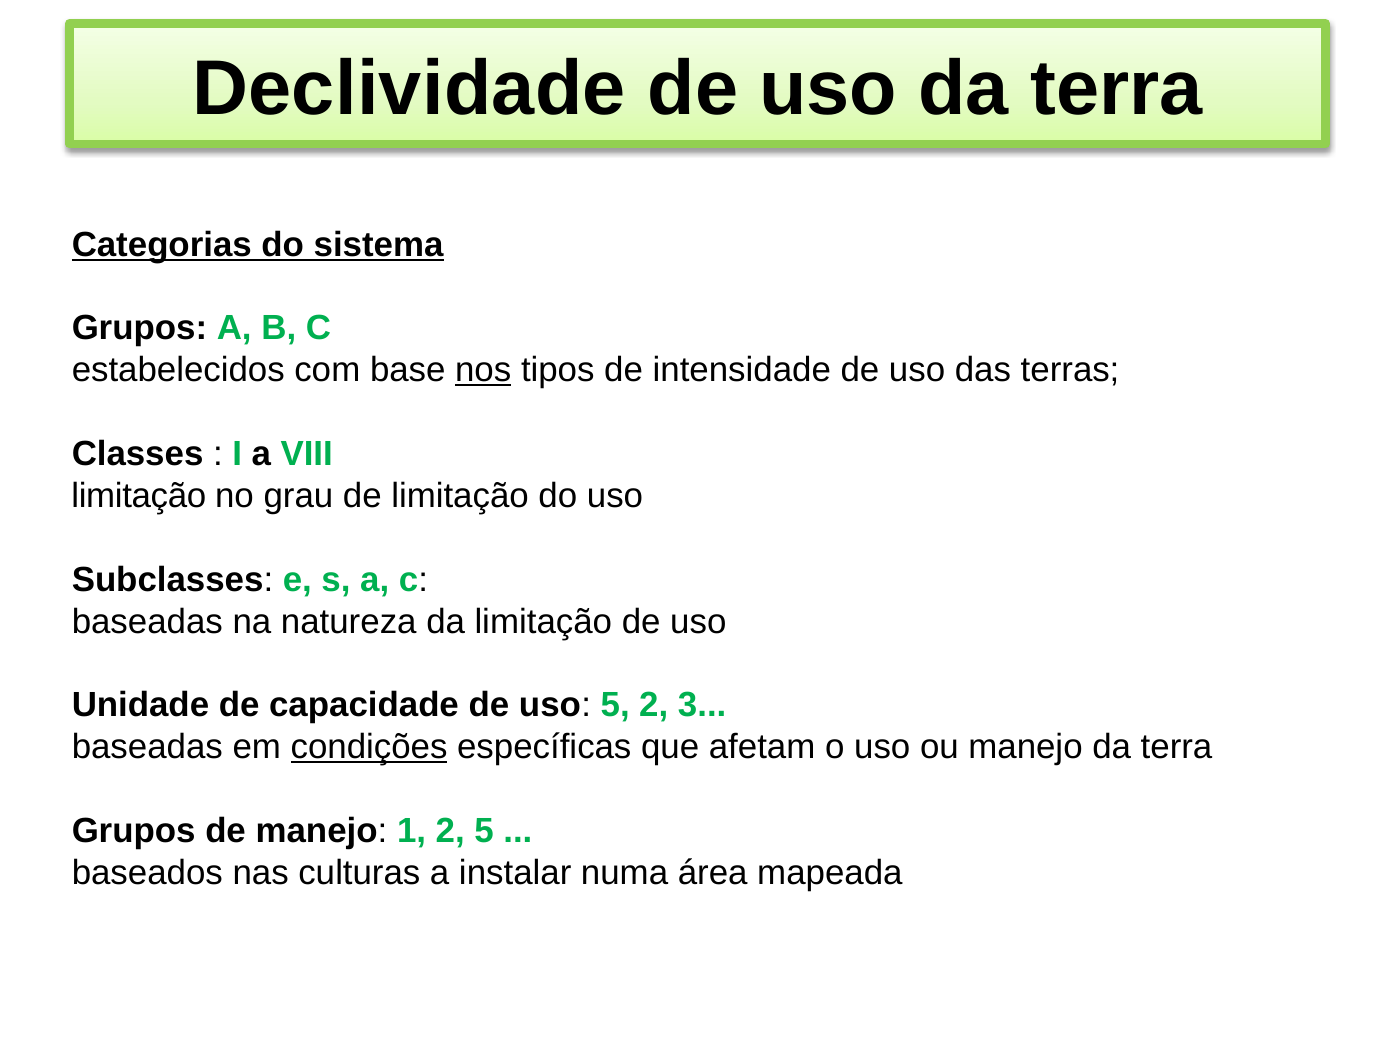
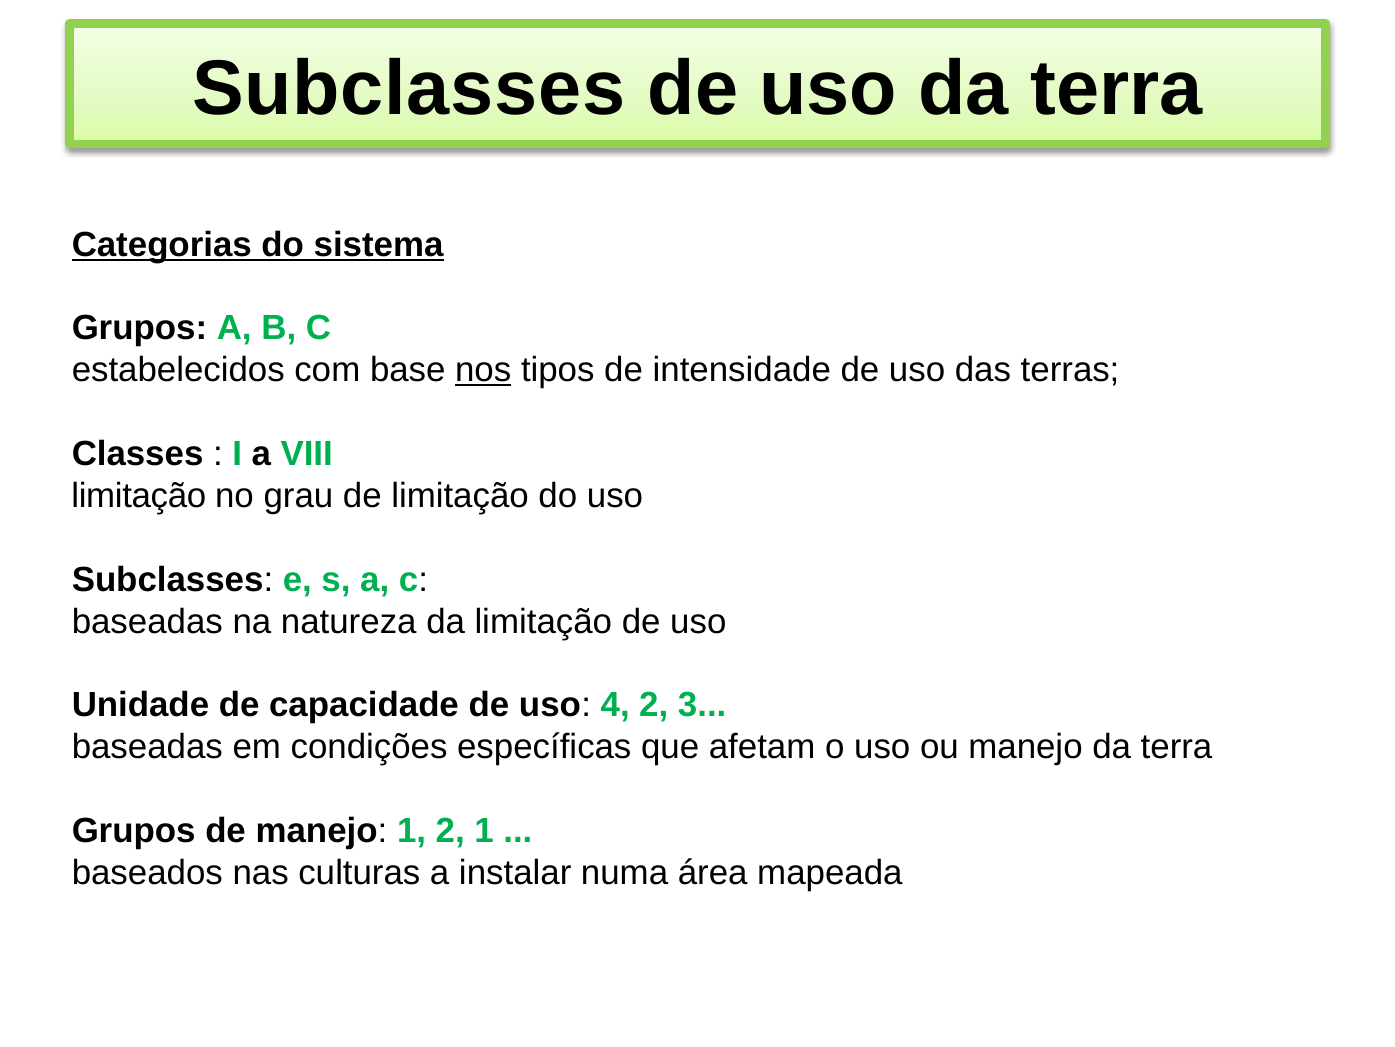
Declividade at (409, 89): Declividade -> Subclasses
uso 5: 5 -> 4
condições underline: present -> none
2 5: 5 -> 1
